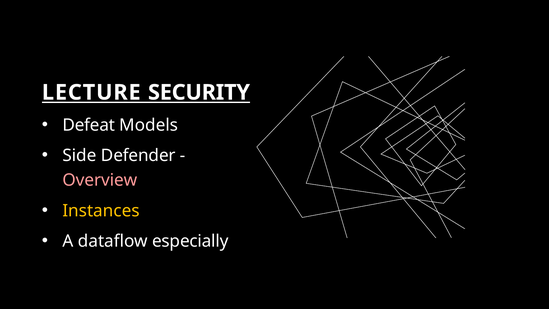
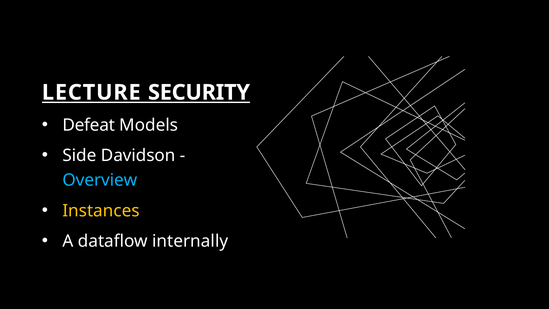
Defender: Defender -> Davidson
Overview colour: pink -> light blue
especially: especially -> internally
